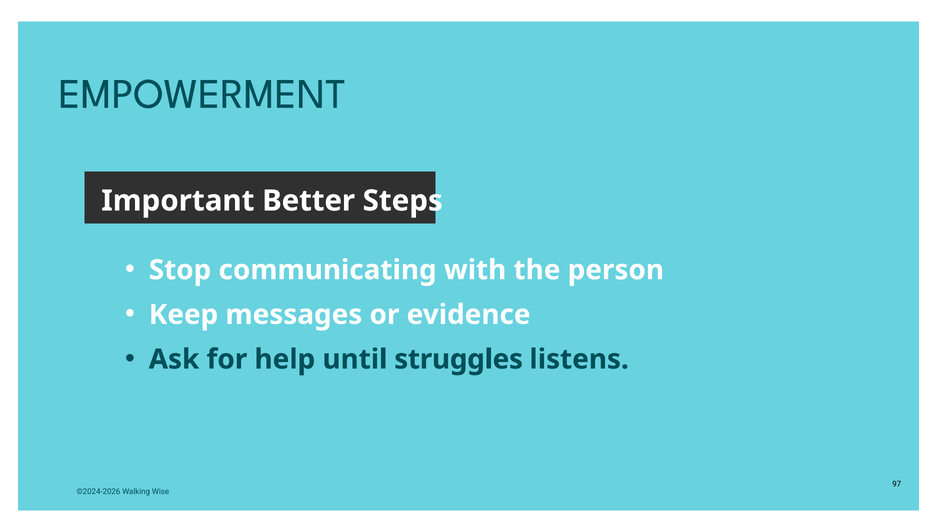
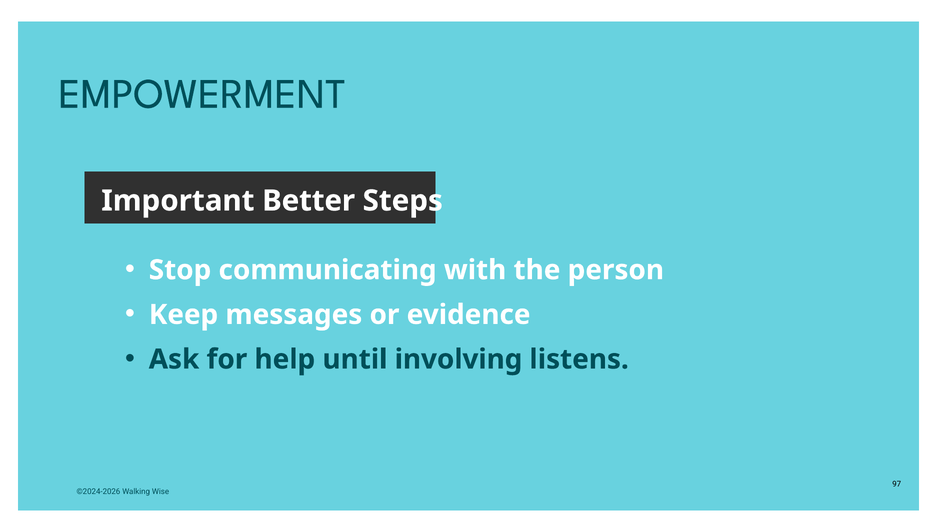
struggles: struggles -> involving
